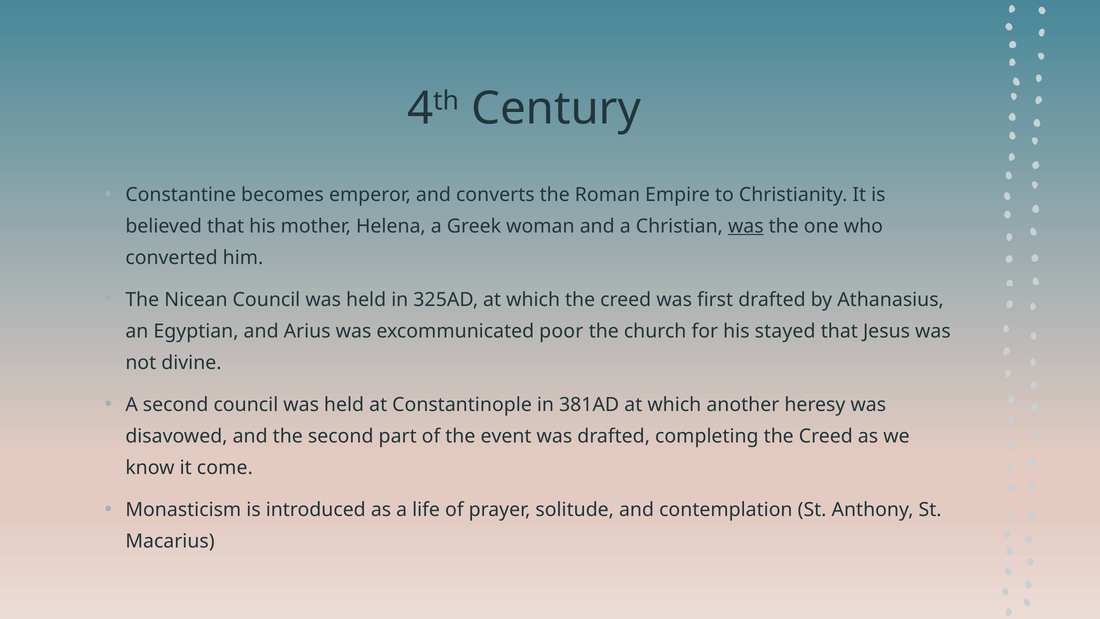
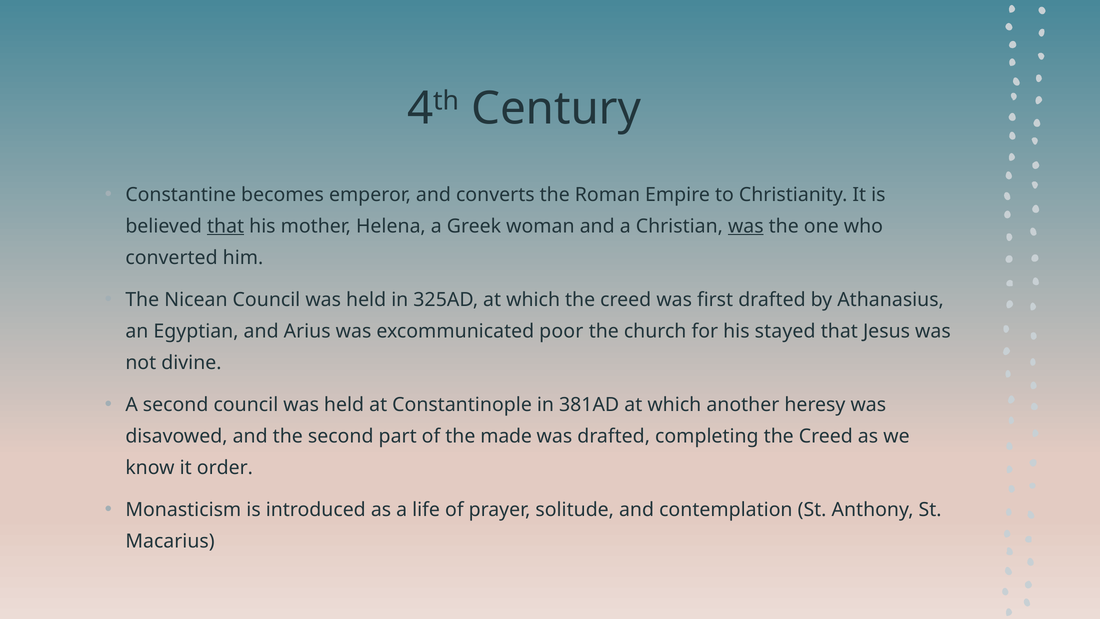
that at (226, 226) underline: none -> present
event: event -> made
come: come -> order
